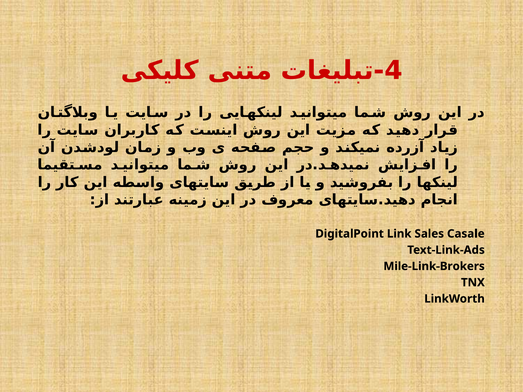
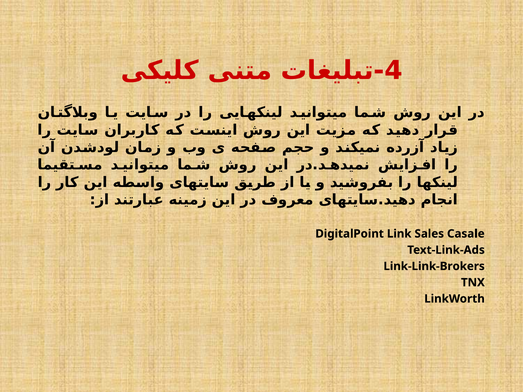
Mile-Link-Brokers: Mile-Link-Brokers -> Link-Link-Brokers
